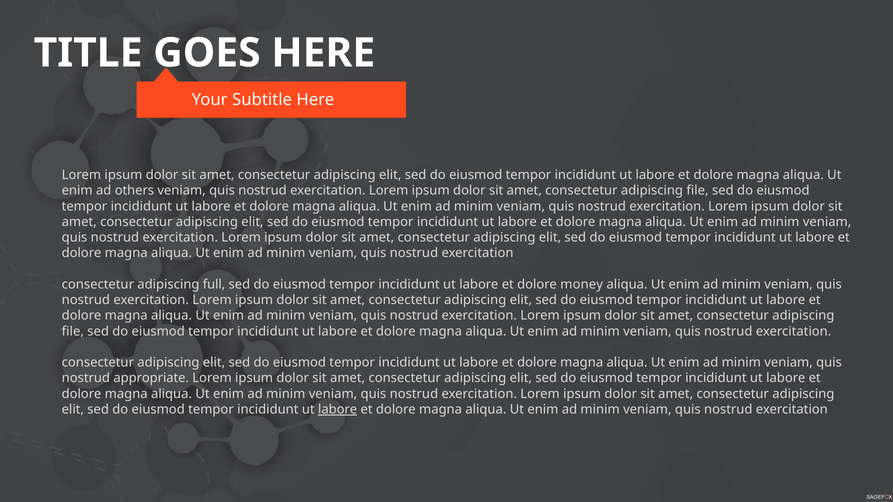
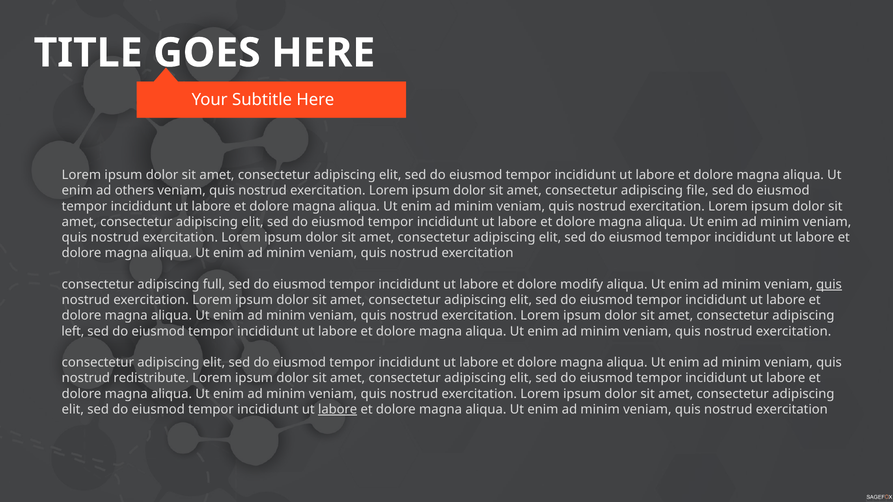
money: money -> modify
quis at (829, 285) underline: none -> present
file at (73, 331): file -> left
appropriate: appropriate -> redistribute
